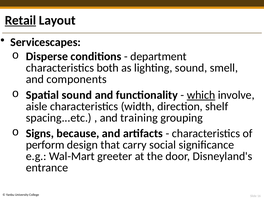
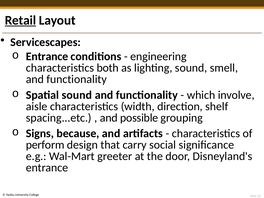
Disperse at (47, 56): Disperse -> Entrance
department: department -> engineering
components at (77, 79): components -> functionality
which underline: present -> none
training: training -> possible
